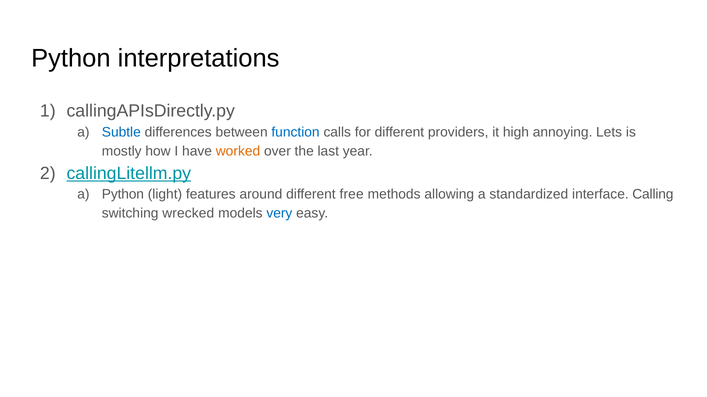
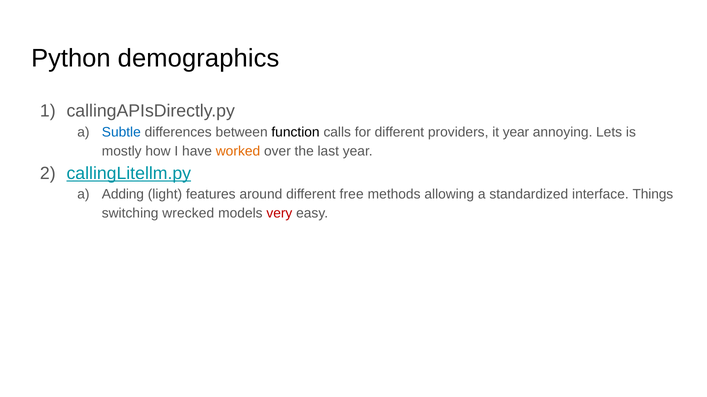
interpretations: interpretations -> demographics
function colour: blue -> black
it high: high -> year
a Python: Python -> Adding
Calling: Calling -> Things
very colour: blue -> red
